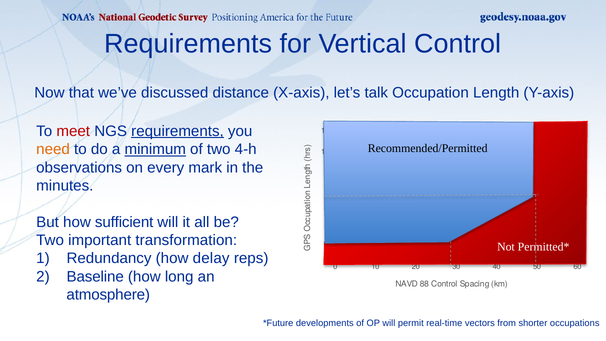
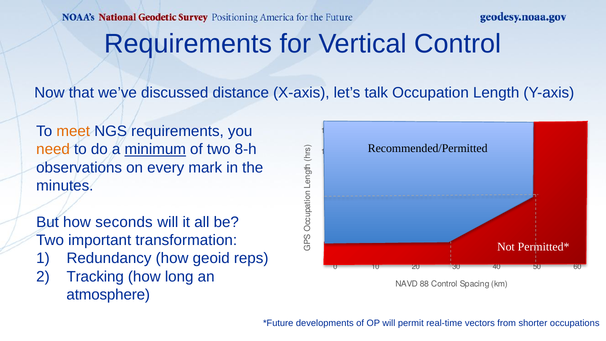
meet colour: red -> orange
requirements at (178, 131) underline: present -> none
4-h: 4-h -> 8-h
sufficient: sufficient -> seconds
delay: delay -> geoid
Baseline: Baseline -> Tracking
